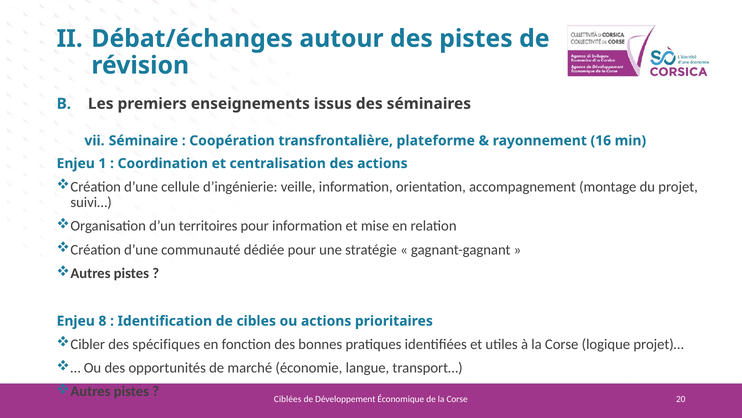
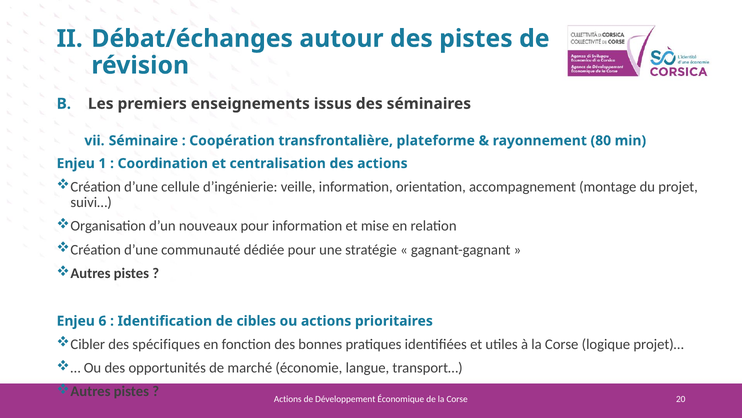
16: 16 -> 80
territoires: territoires -> nouveaux
8: 8 -> 6
Ciblées at (288, 399): Ciblées -> Actions
